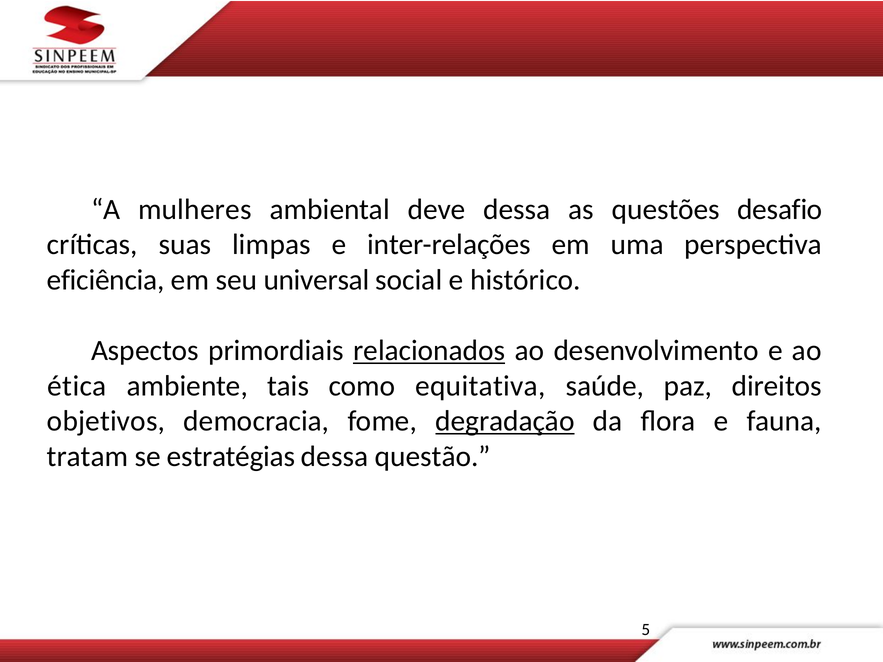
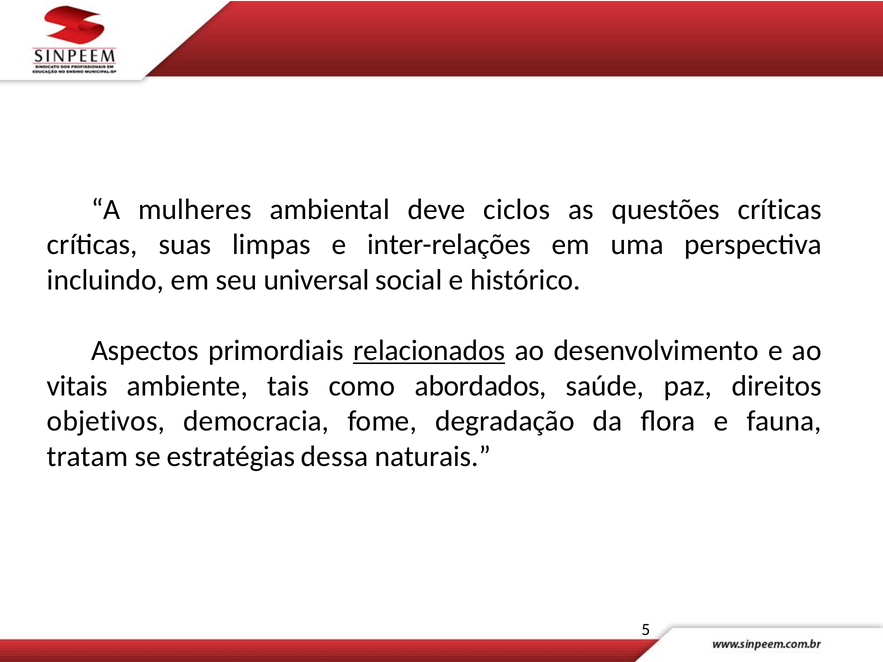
deve dessa: dessa -> ciclos
questões desafio: desafio -> críticas
eficiência: eficiência -> incluindo
ética: ética -> vitais
equitativa: equitativa -> abordados
degradação underline: present -> none
questão: questão -> naturais
